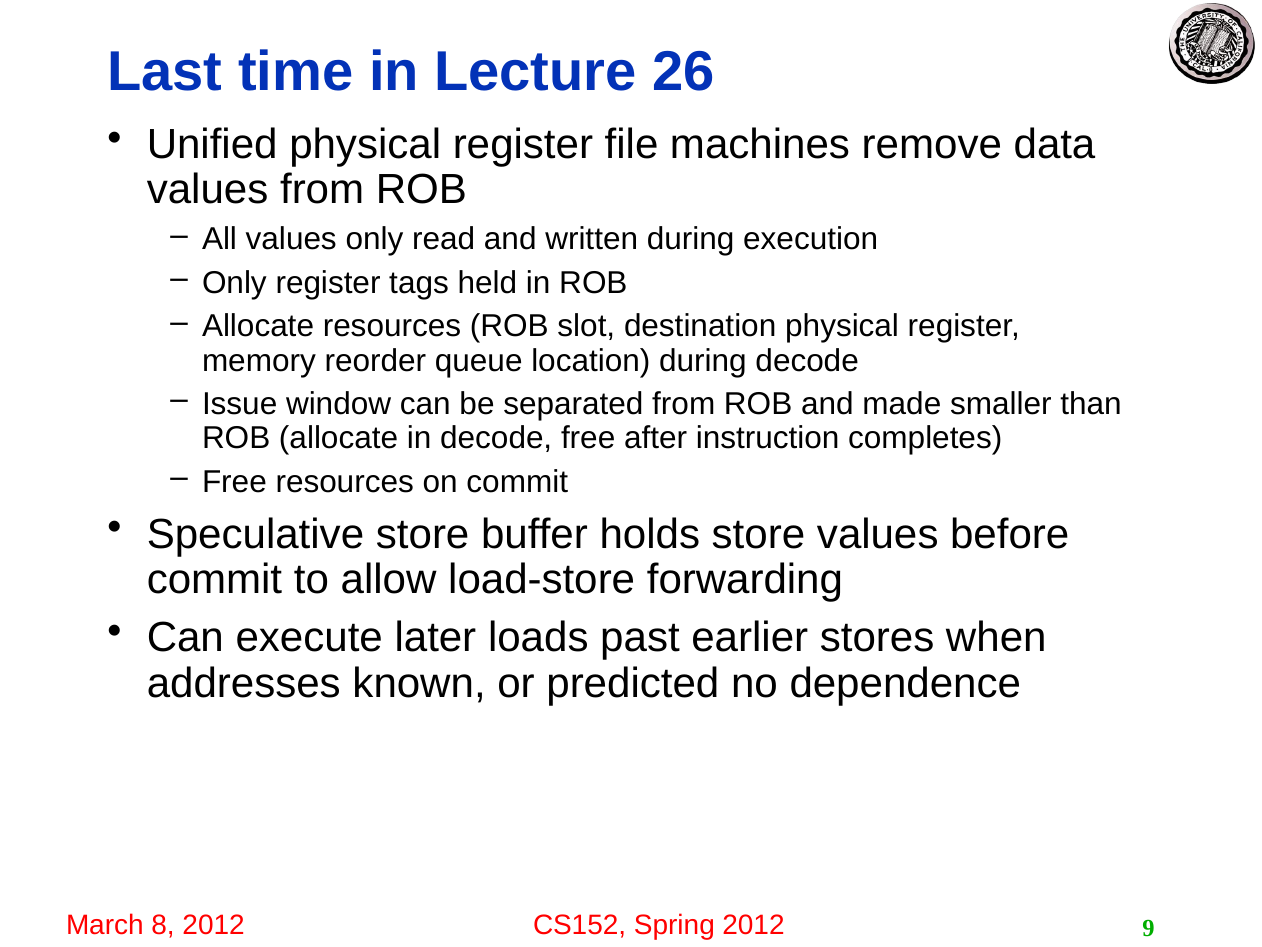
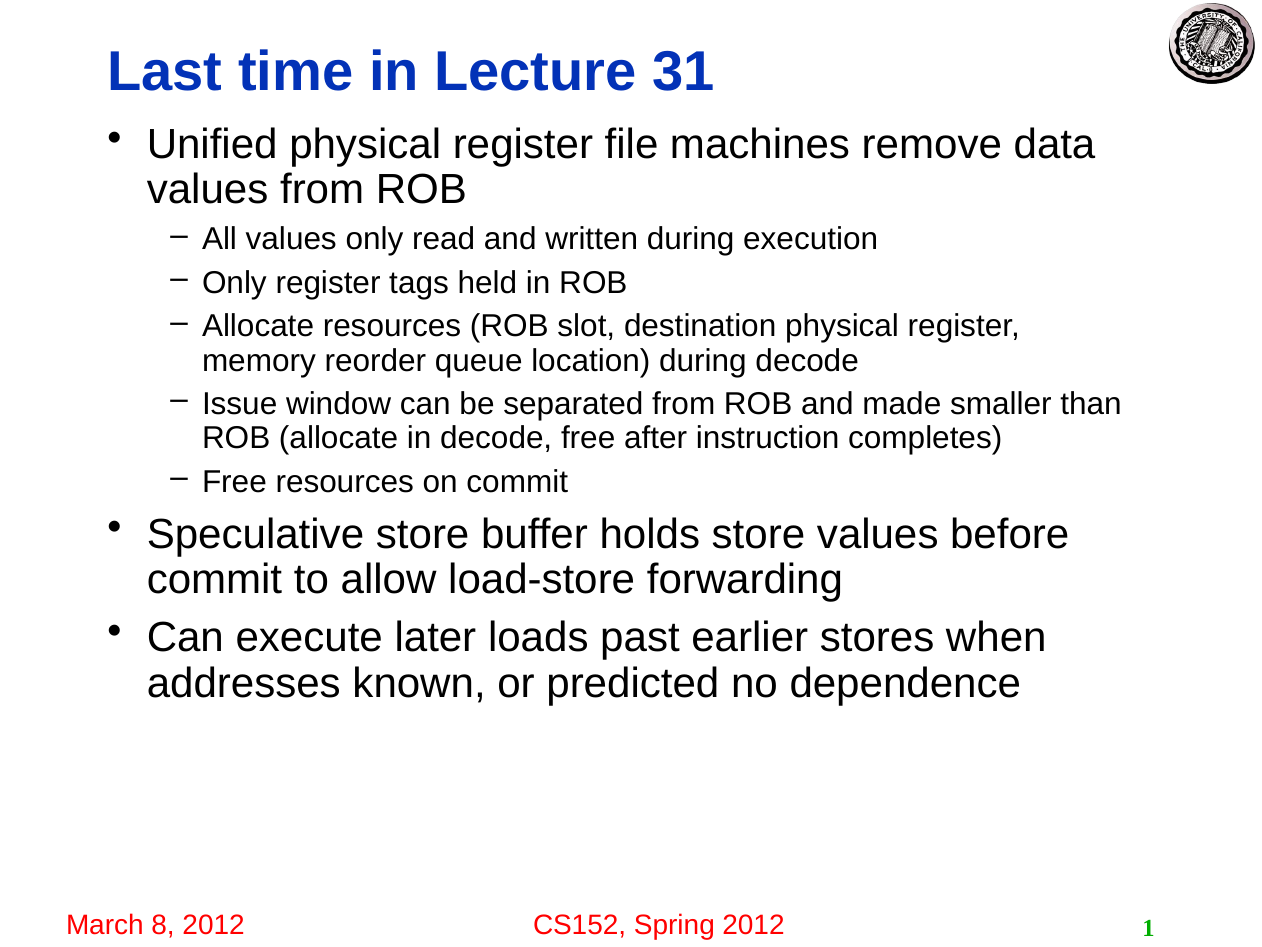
26: 26 -> 31
9: 9 -> 1
